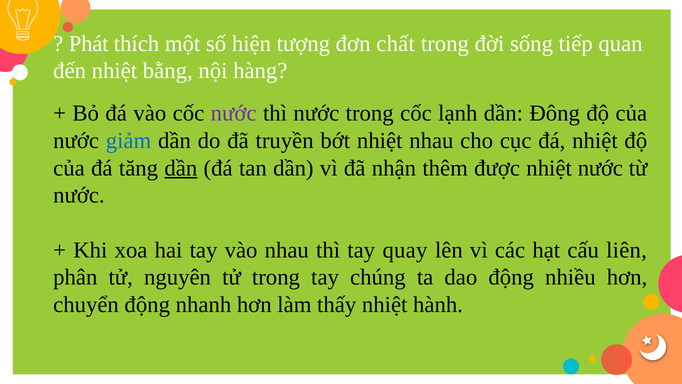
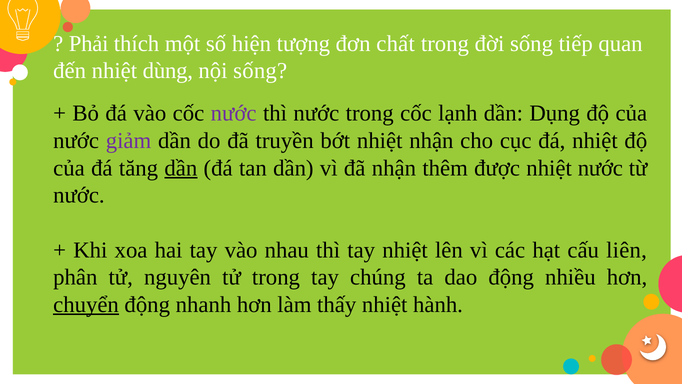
Phát: Phát -> Phải
bằng: bằng -> dùng
nội hàng: hàng -> sống
Đông: Đông -> Dụng
giảm colour: blue -> purple
nhiệt nhau: nhau -> nhận
tay quay: quay -> nhiệt
chuyển underline: none -> present
